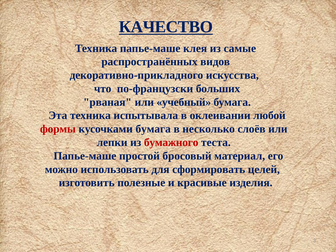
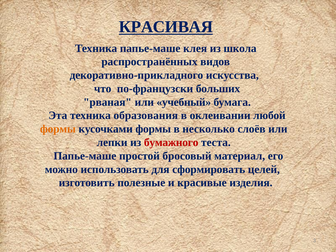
КАЧЕСТВО: КАЧЕСТВО -> КРАСИВАЯ
самые: самые -> школа
испытывала: испытывала -> образования
формы at (58, 129) colour: red -> orange
кусочками бумага: бумага -> формы
